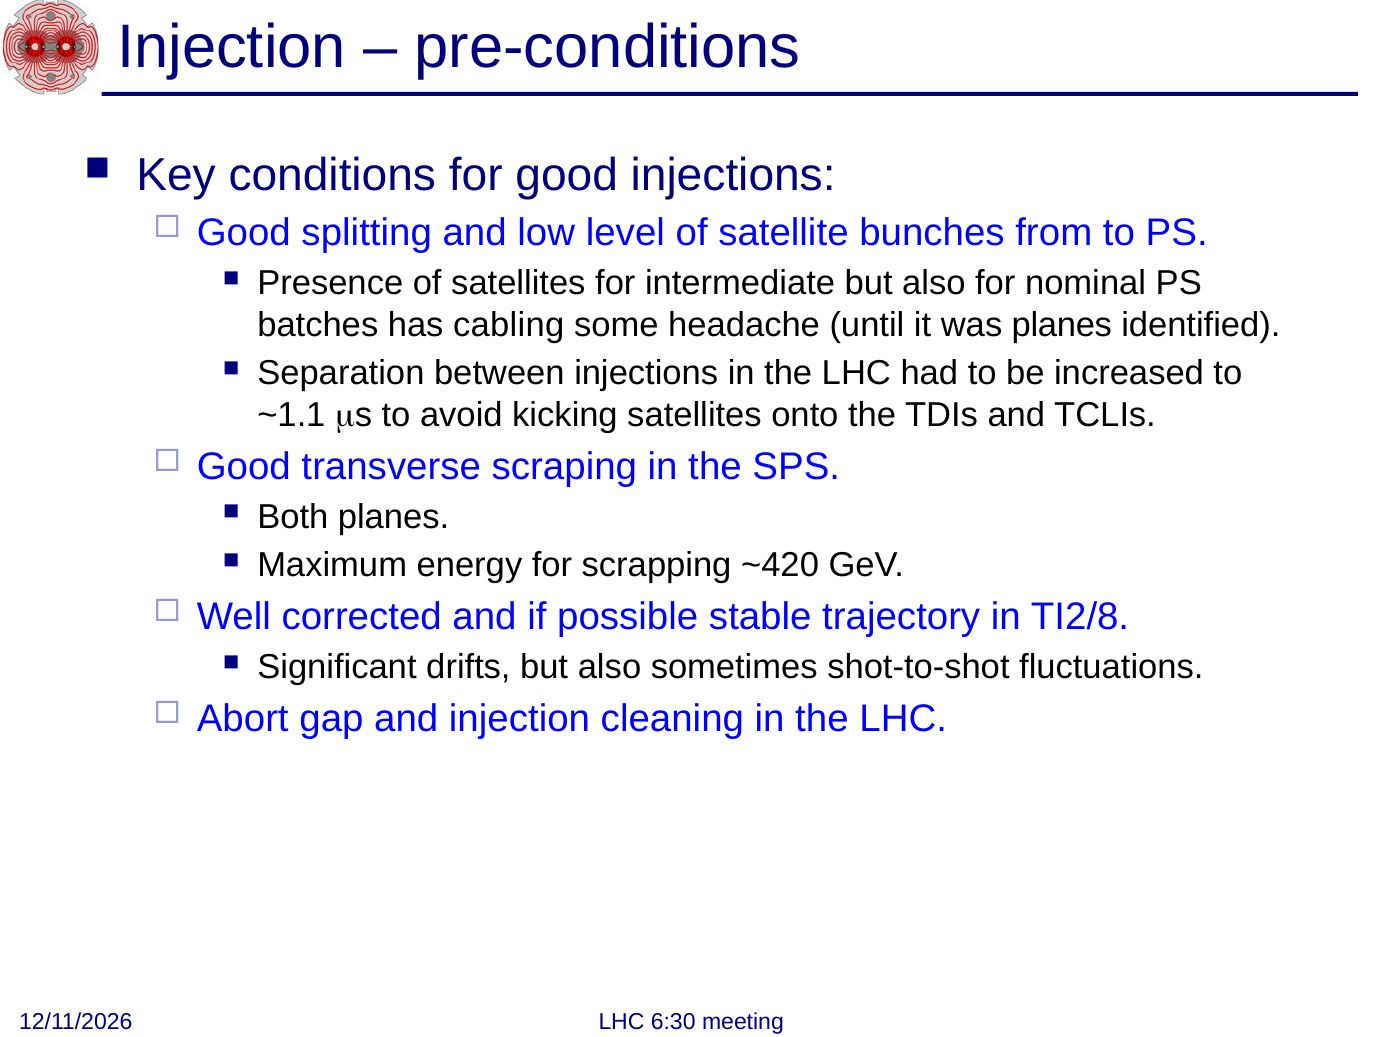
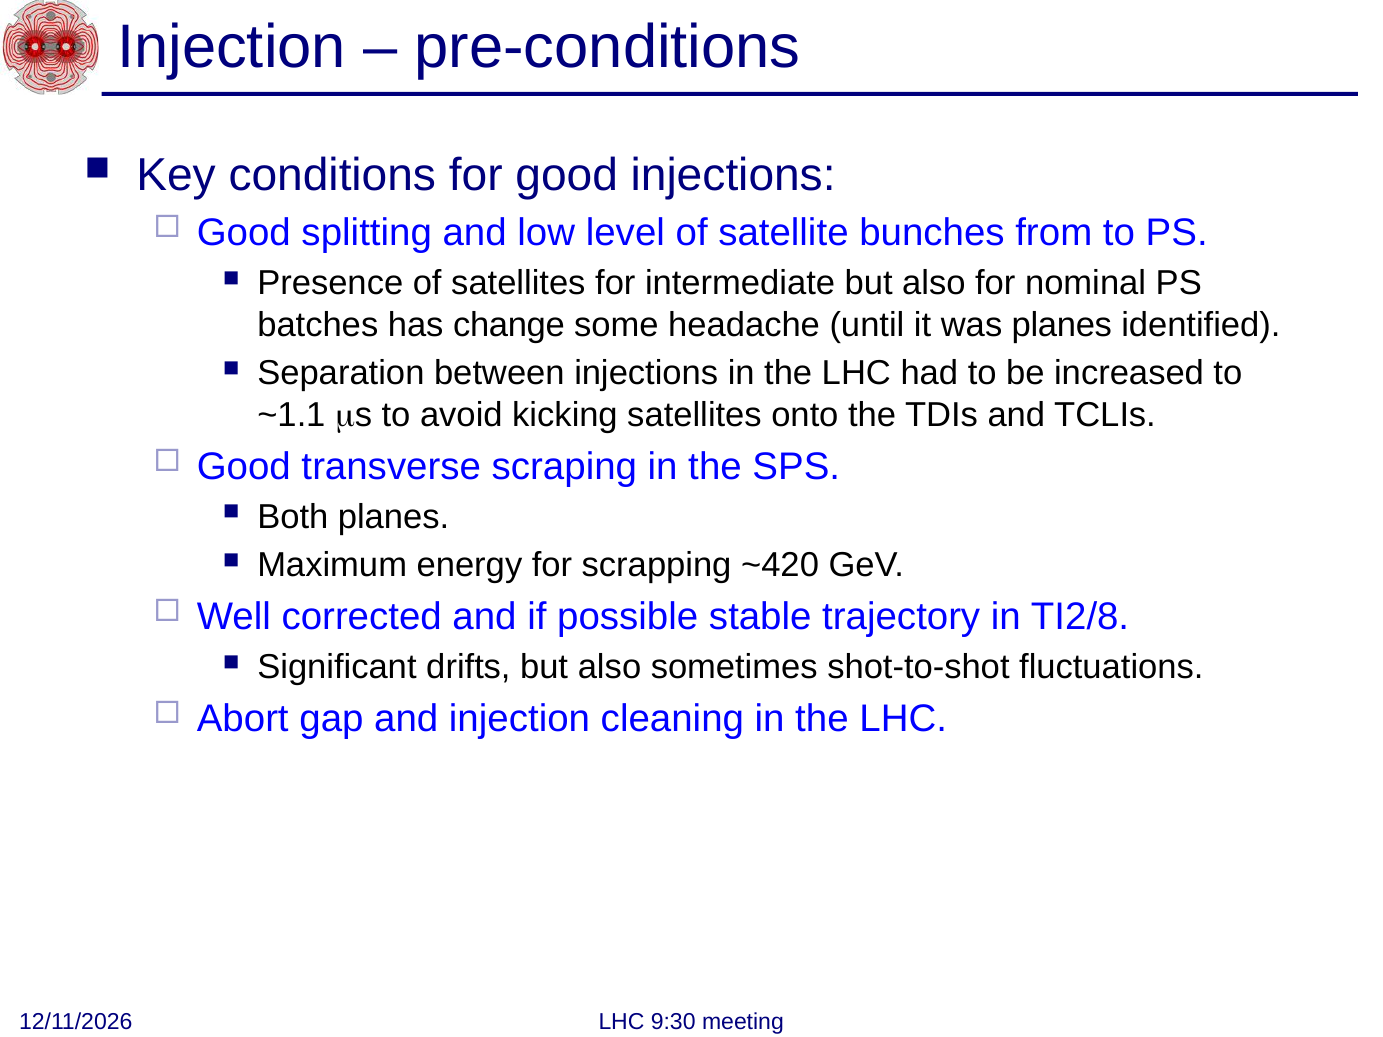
cabling: cabling -> change
6:30: 6:30 -> 9:30
